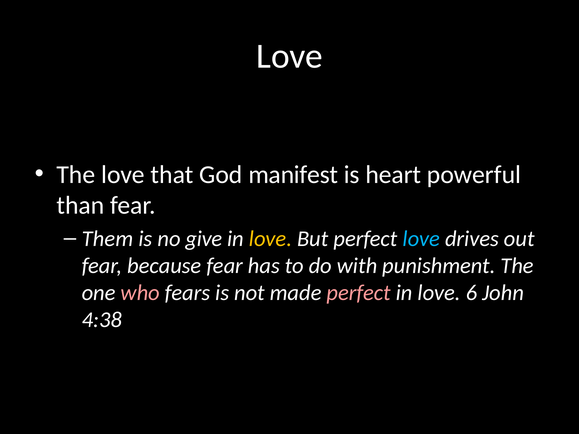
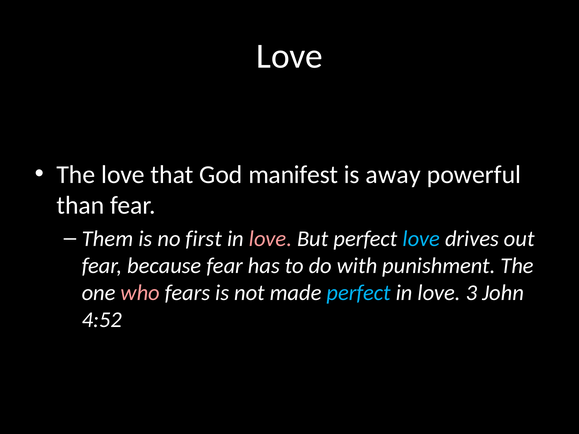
heart: heart -> away
give: give -> first
love at (271, 239) colour: yellow -> pink
perfect at (359, 293) colour: pink -> light blue
6: 6 -> 3
4:38: 4:38 -> 4:52
